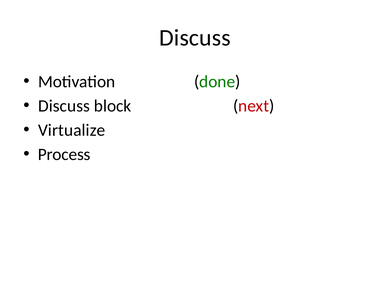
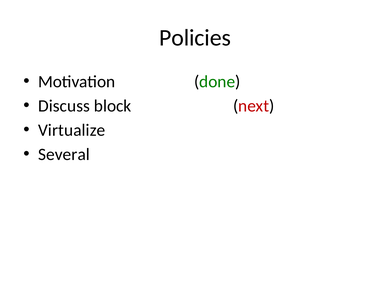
Discuss at (195, 38): Discuss -> Policies
Process: Process -> Several
